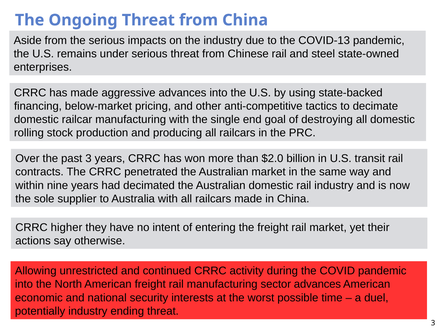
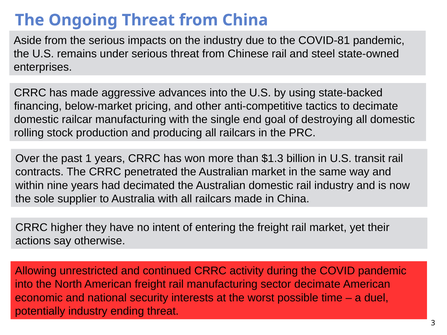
COVID-13: COVID-13 -> COVID-81
past 3: 3 -> 1
$2.0: $2.0 -> $1.3
sector advances: advances -> decimate
